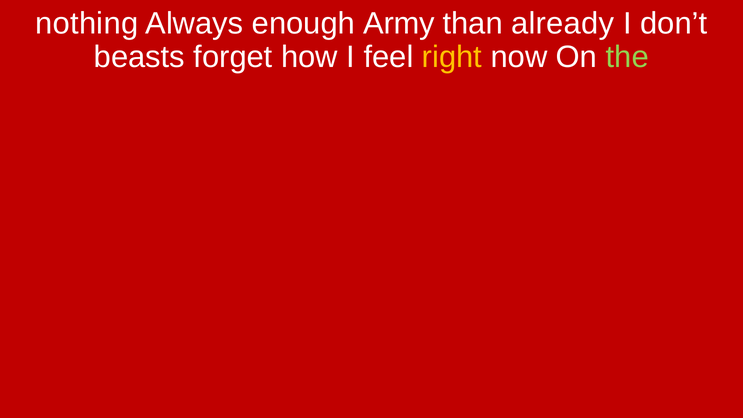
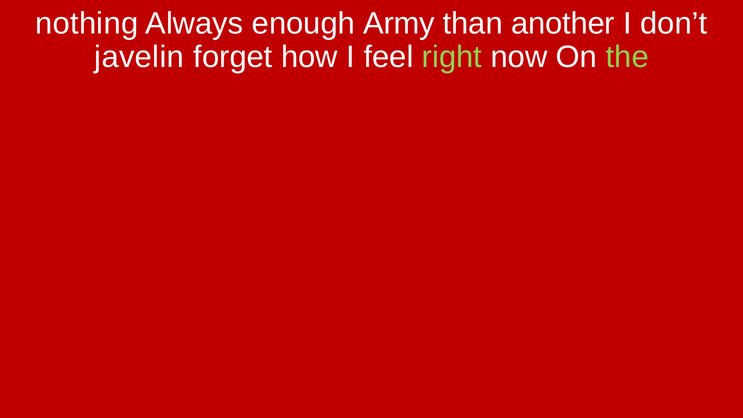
already: already -> another
beasts: beasts -> javelin
right colour: yellow -> light green
